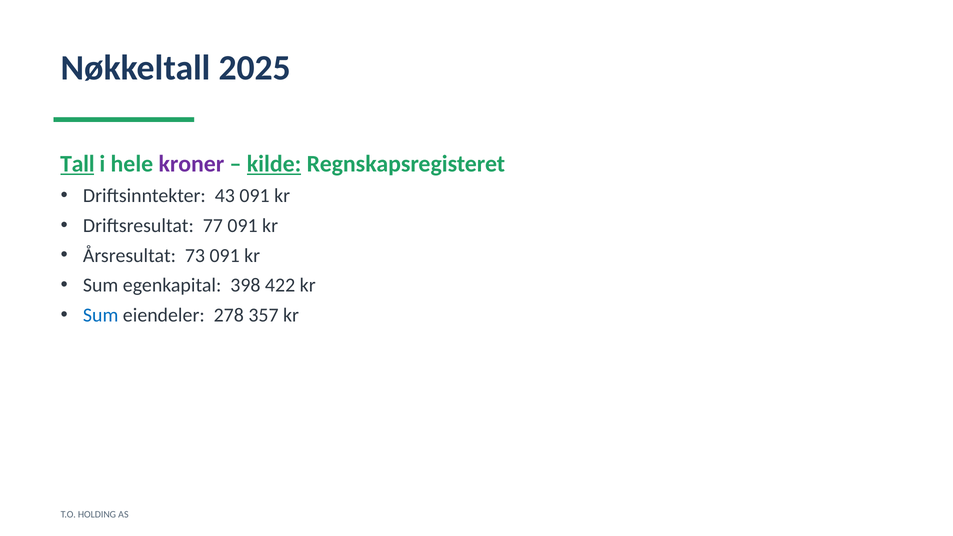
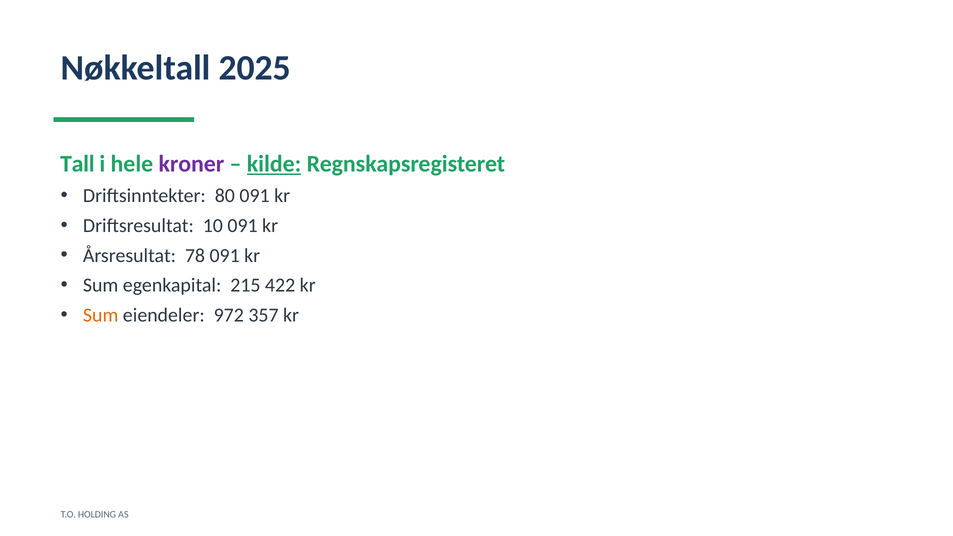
Tall underline: present -> none
43: 43 -> 80
77: 77 -> 10
73: 73 -> 78
398: 398 -> 215
Sum at (101, 315) colour: blue -> orange
278: 278 -> 972
